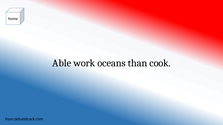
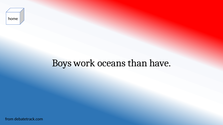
Able: Able -> Boys
cook: cook -> have
